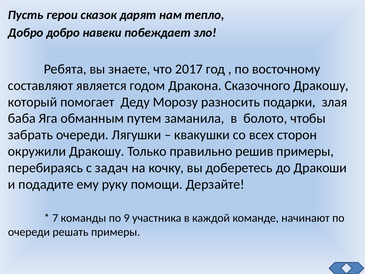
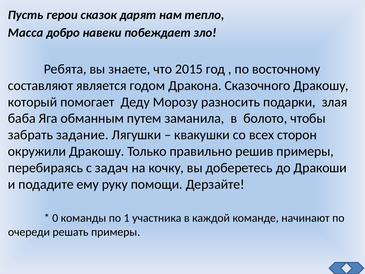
Добро at (26, 33): Добро -> Масса
2017: 2017 -> 2015
забрать очереди: очереди -> задание
7: 7 -> 0
9: 9 -> 1
